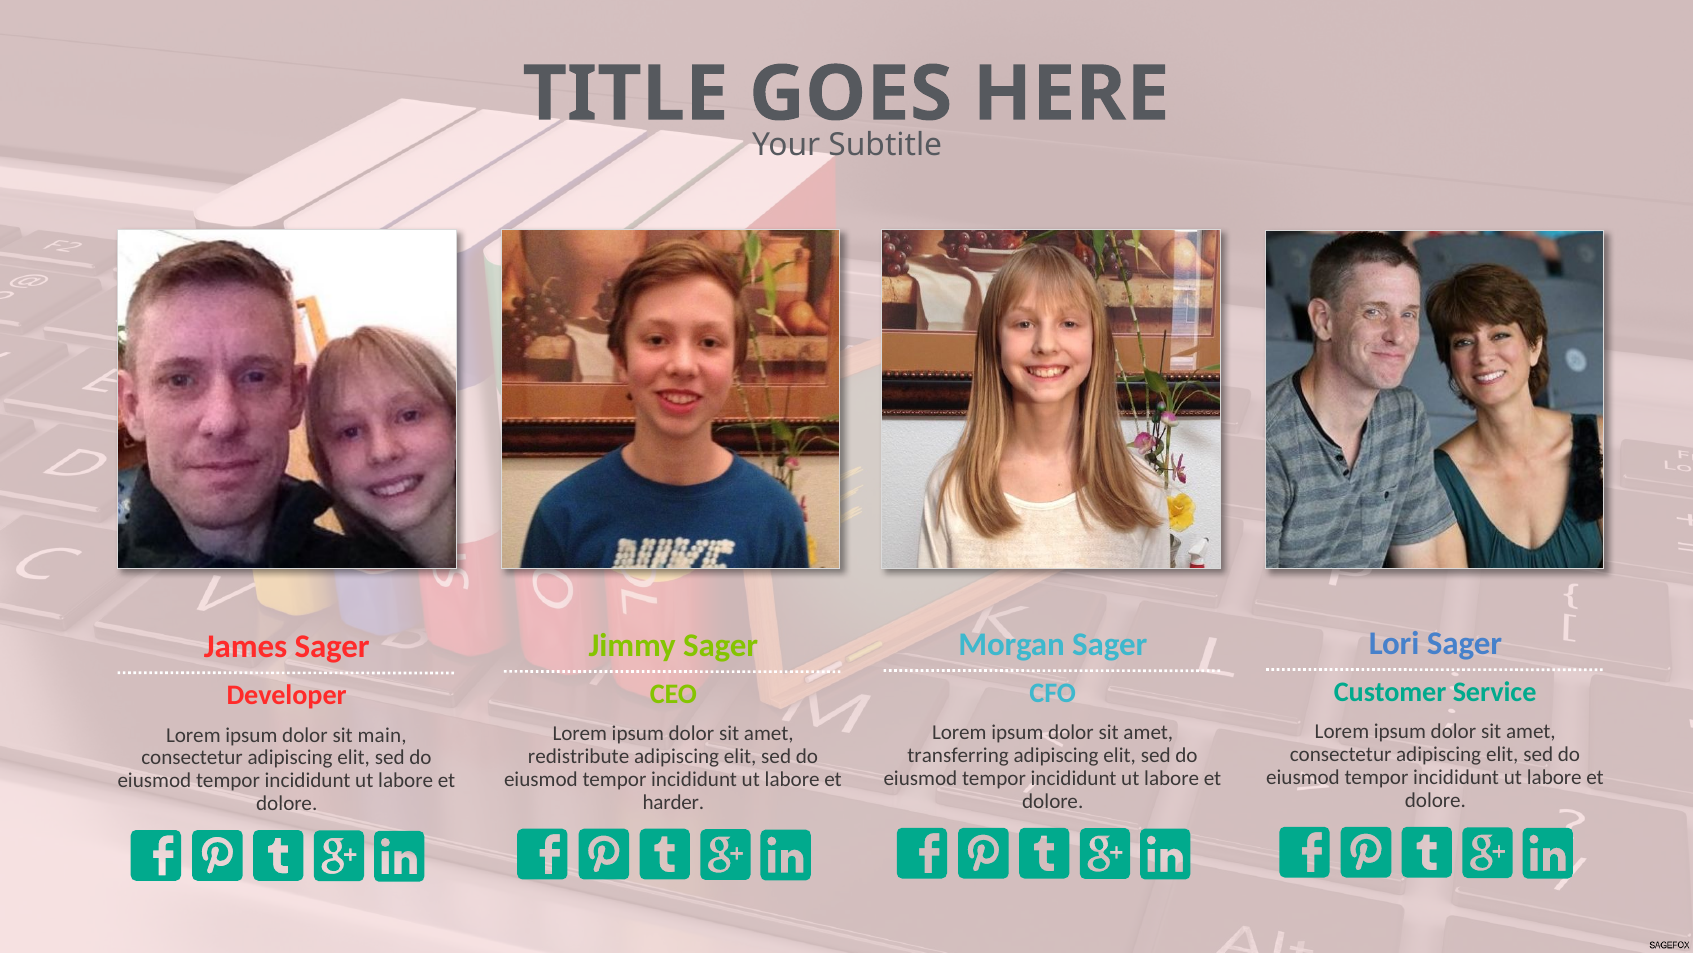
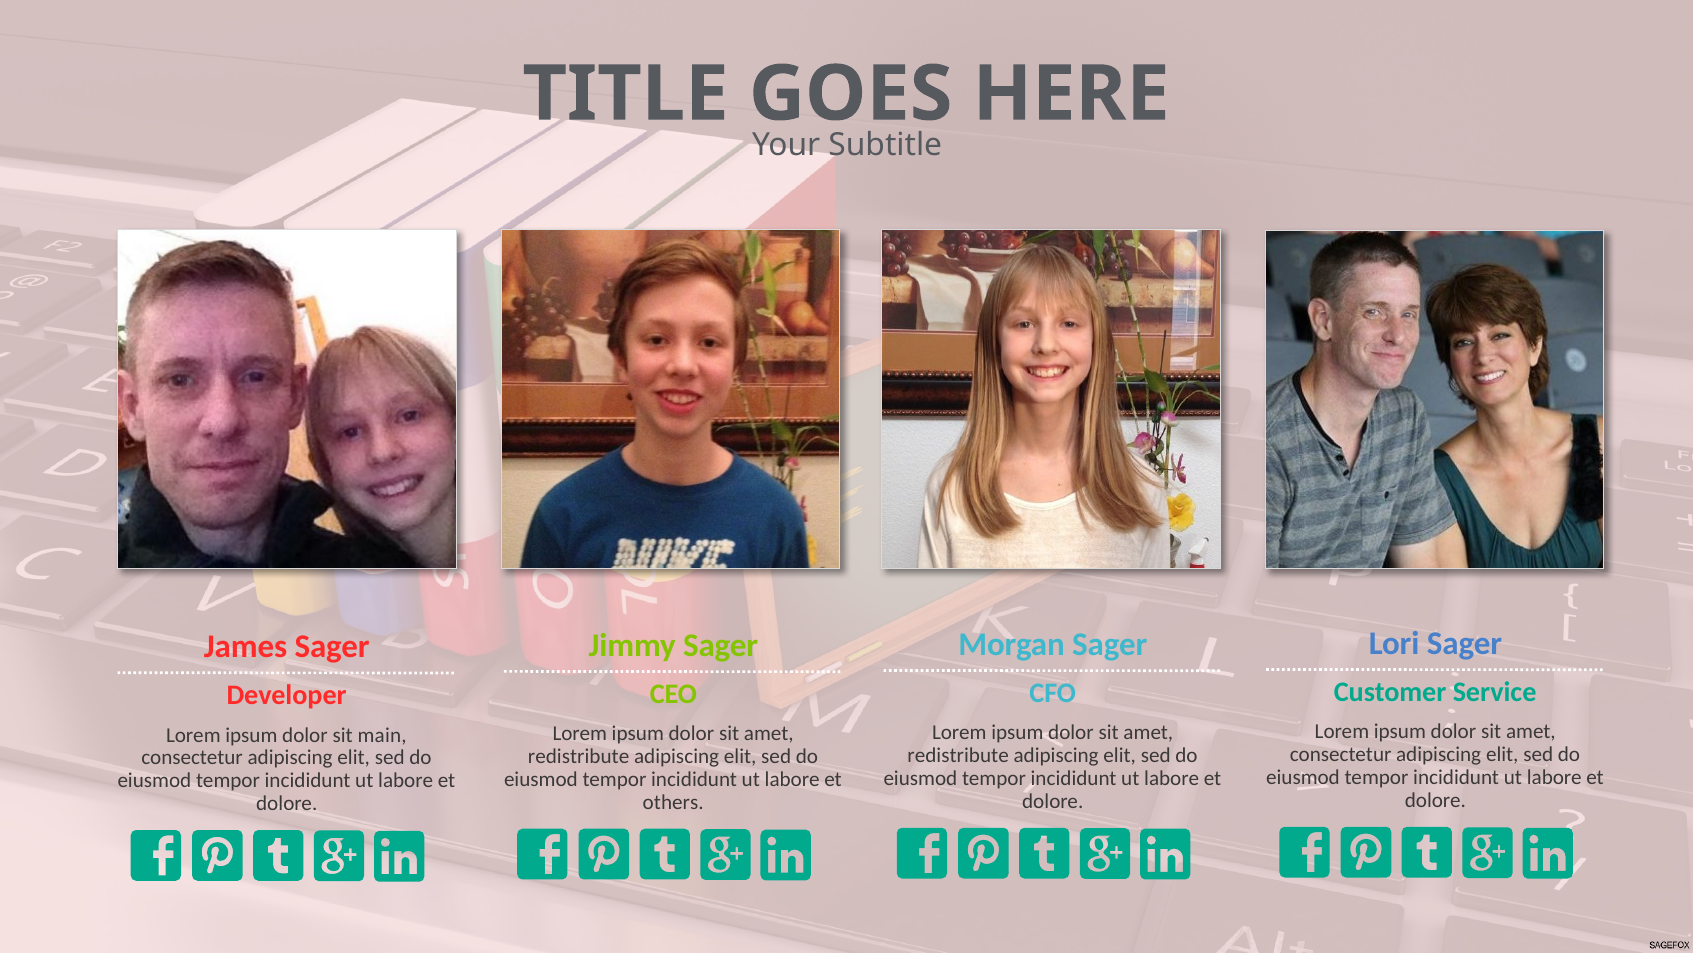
transferring at (958, 755): transferring -> redistribute
harder: harder -> others
